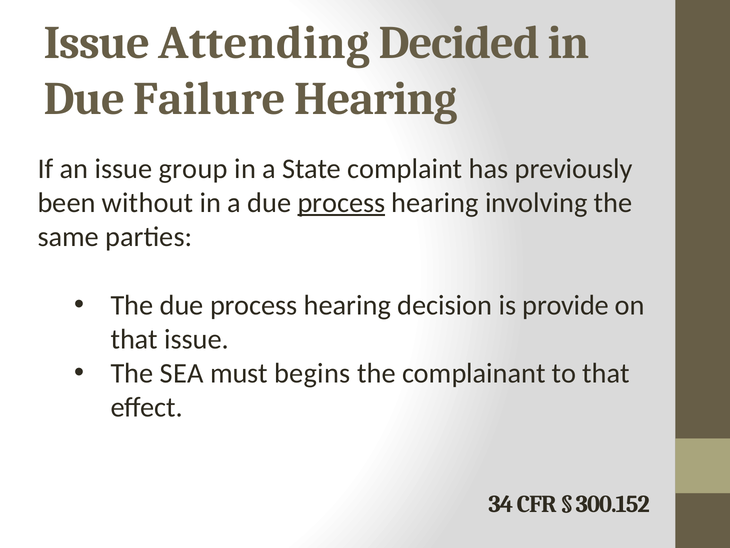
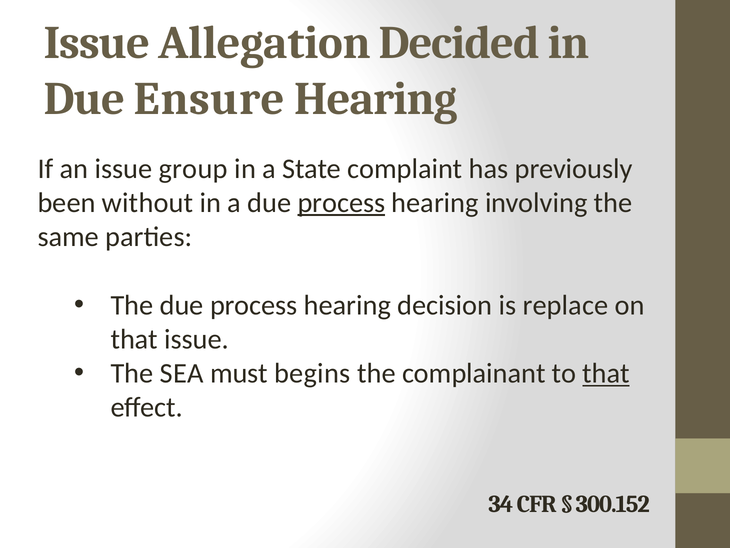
Attending: Attending -> Allegation
Failure: Failure -> Ensure
provide: provide -> replace
that at (606, 373) underline: none -> present
